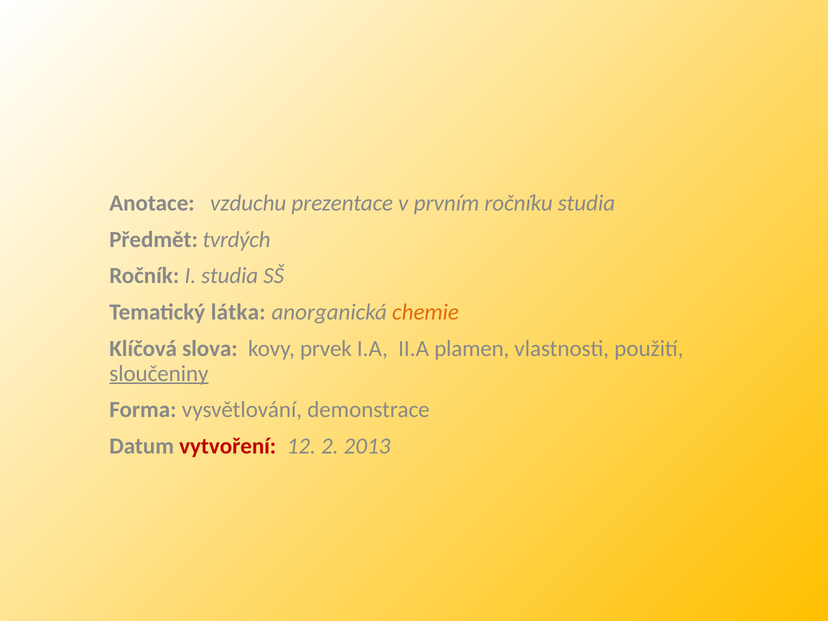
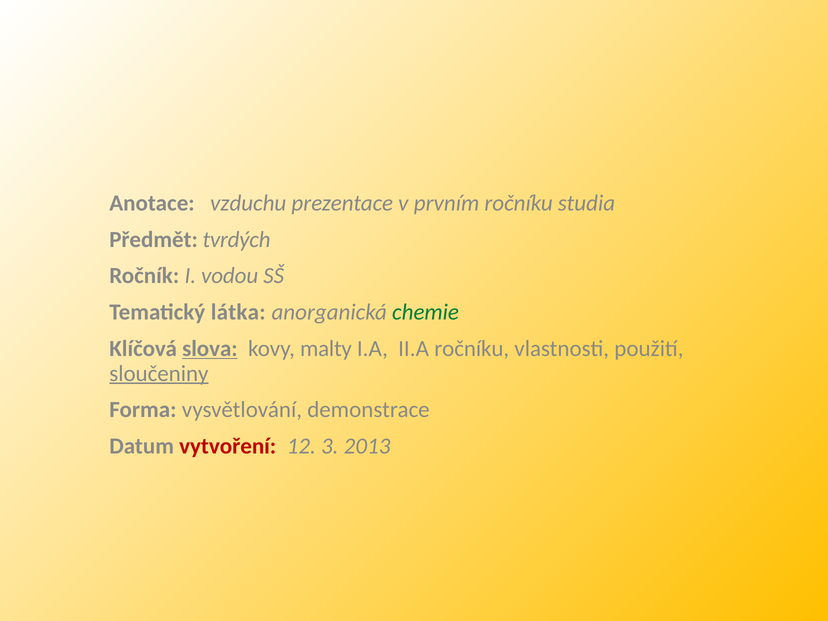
I studia: studia -> vodou
chemie colour: orange -> green
slova underline: none -> present
prvek: prvek -> malty
II.A plamen: plamen -> ročníku
2: 2 -> 3
